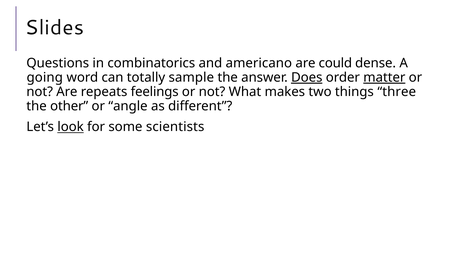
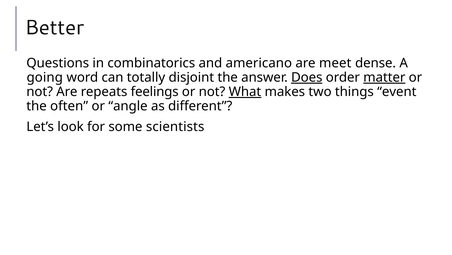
Slides: Slides -> Better
could: could -> meet
sample: sample -> disjoint
What underline: none -> present
three: three -> event
other: other -> often
look underline: present -> none
